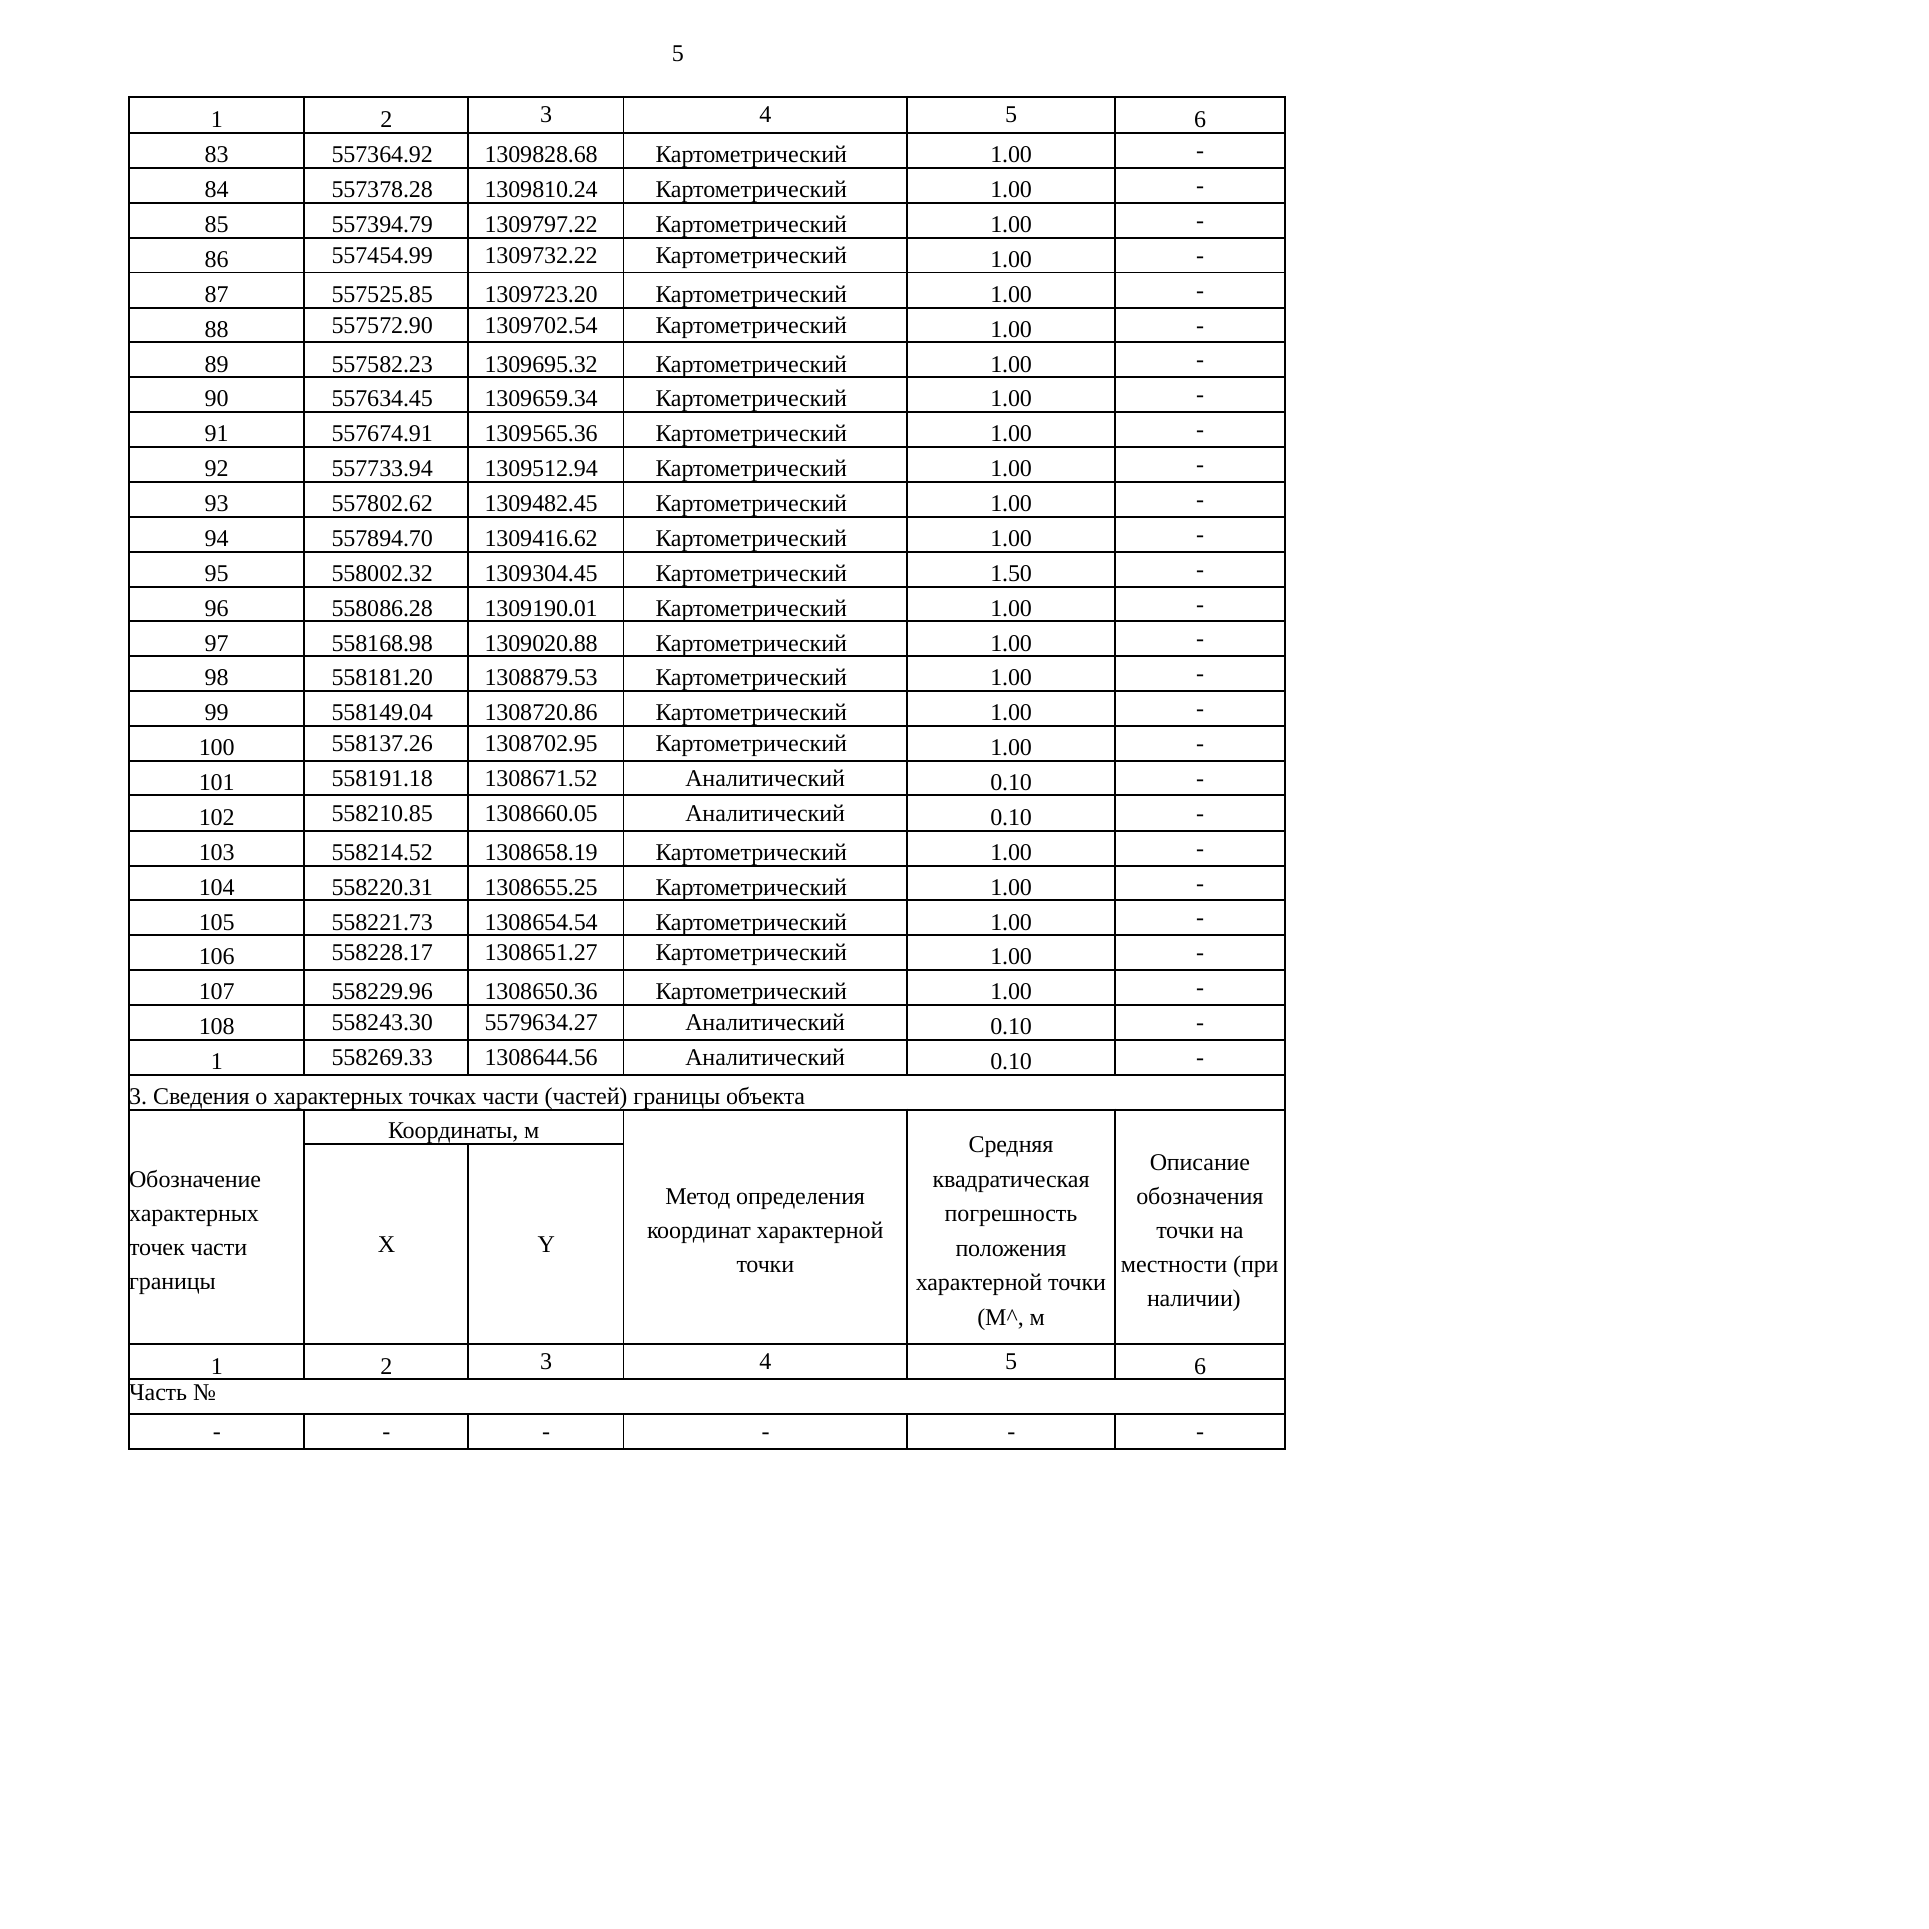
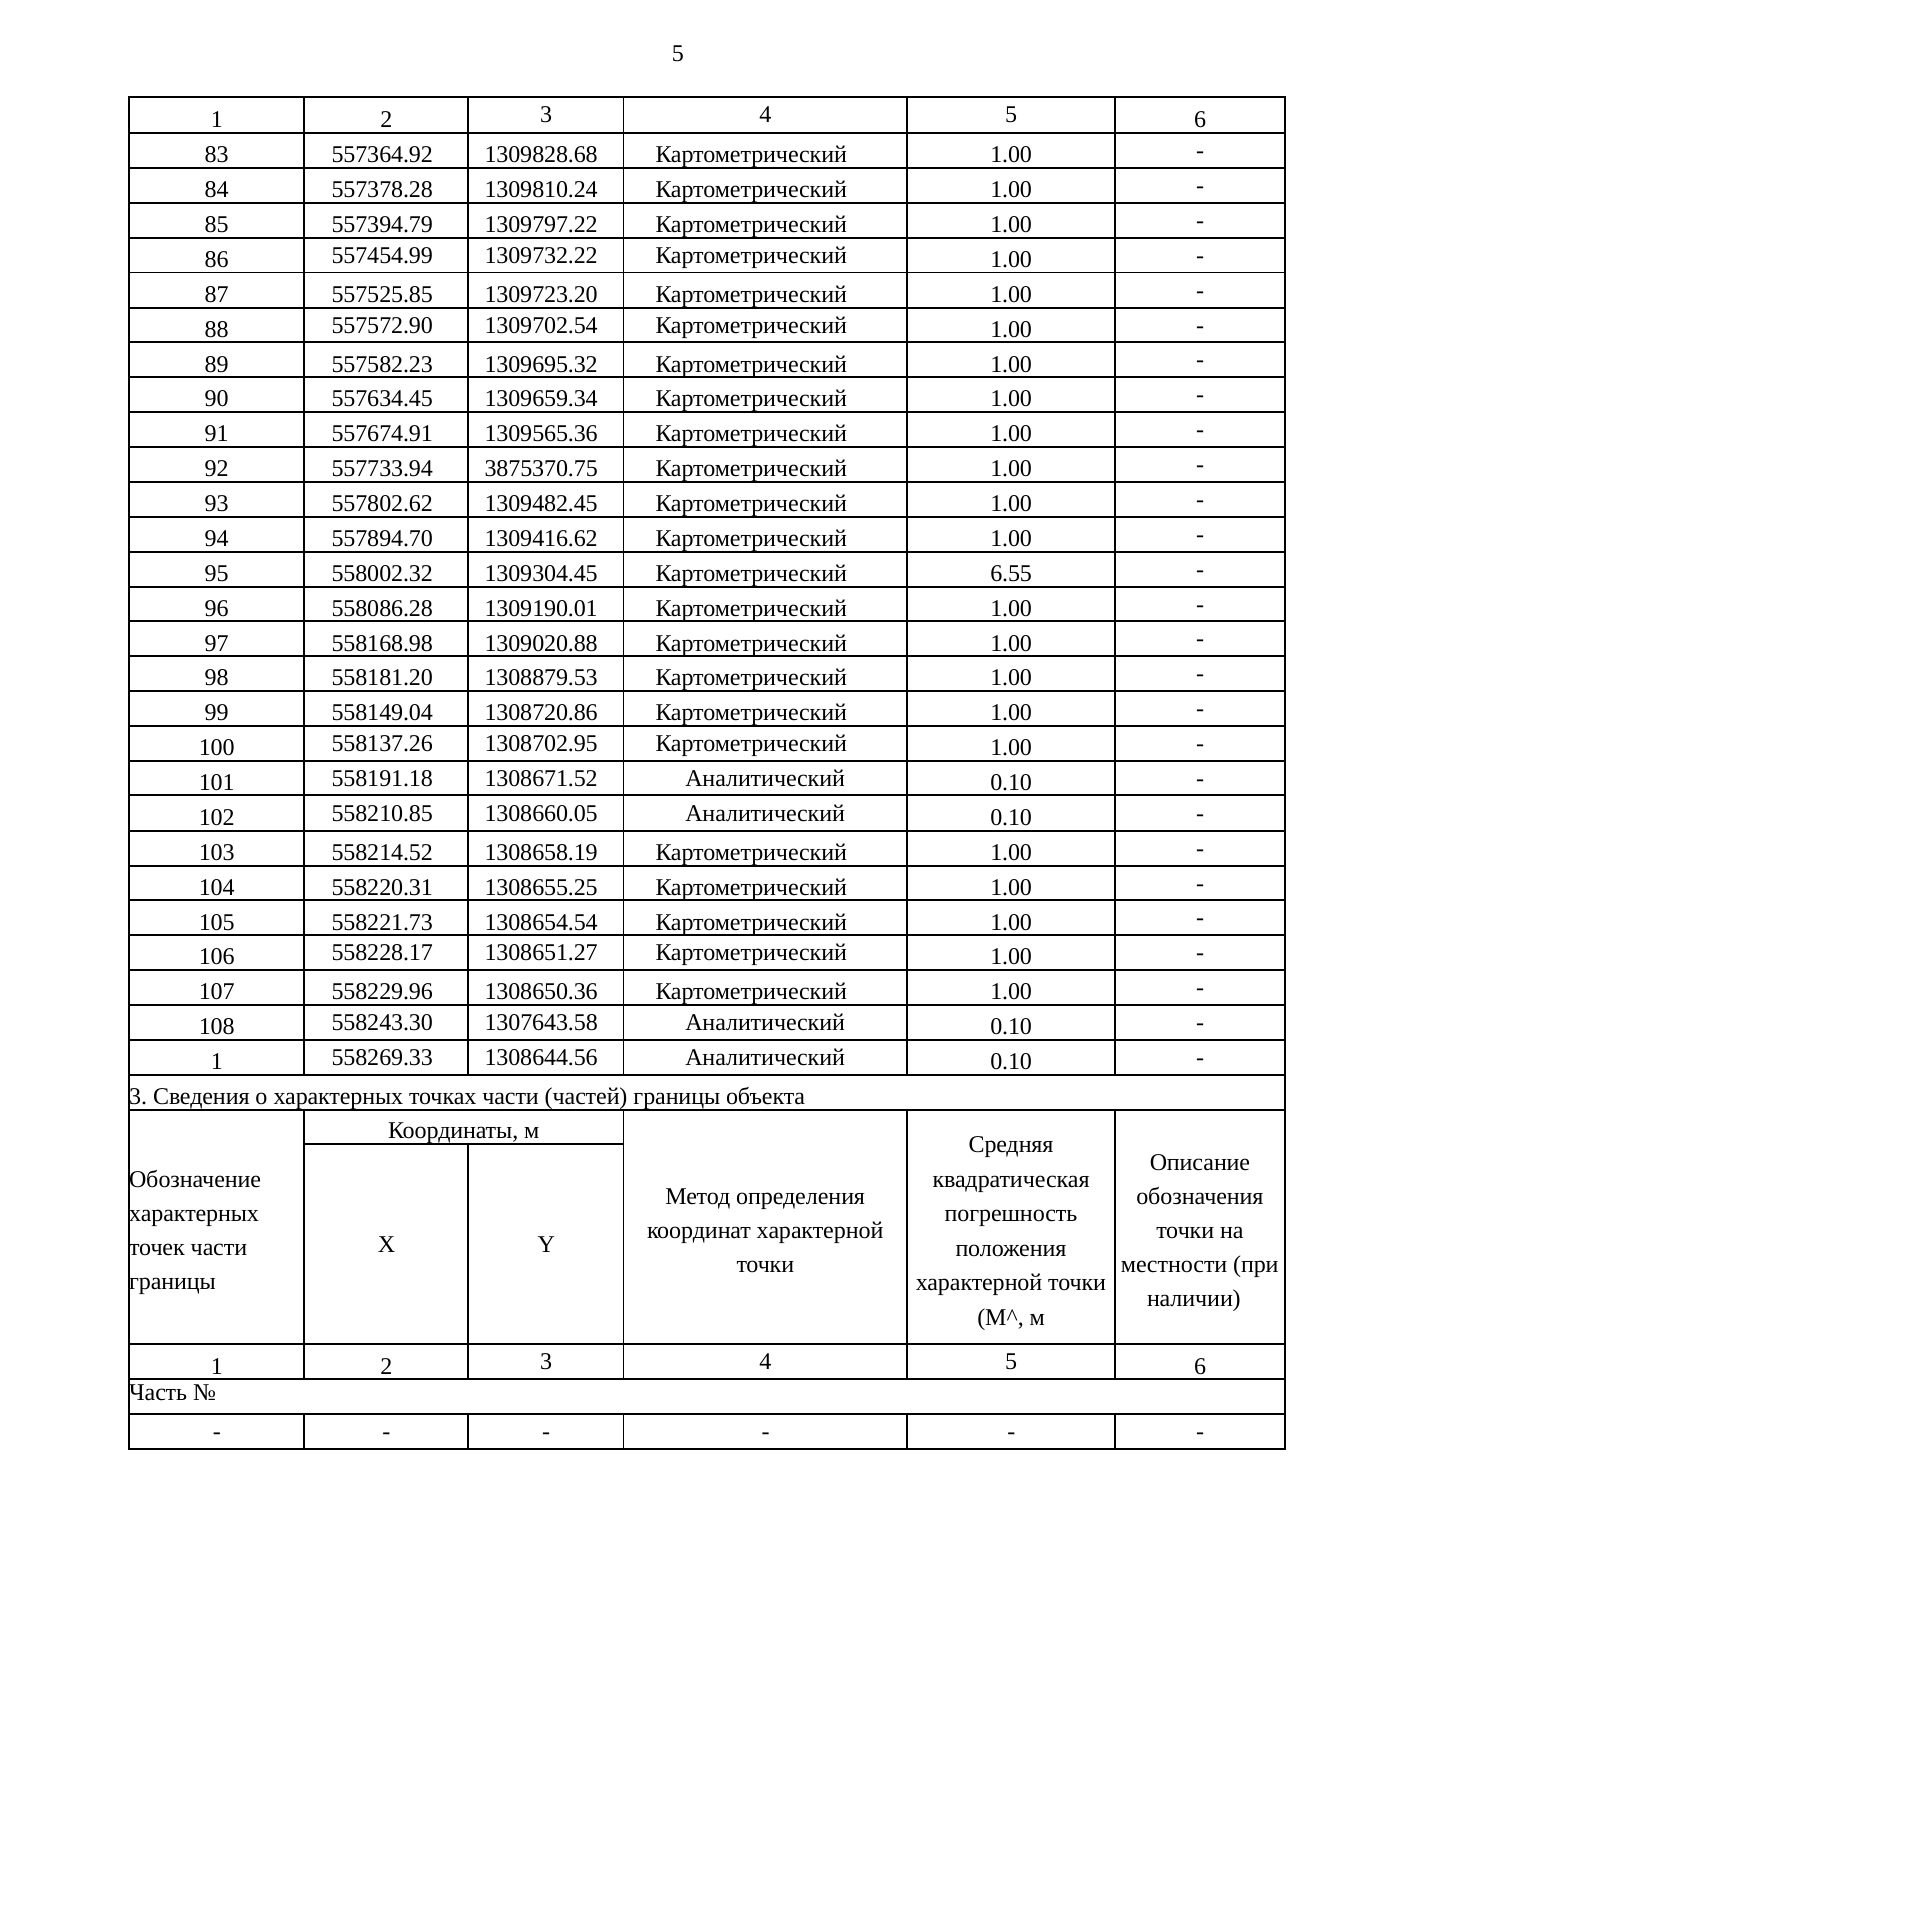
1309512.94: 1309512.94 -> 3875370.75
1.50: 1.50 -> 6.55
5579634.27: 5579634.27 -> 1307643.58
